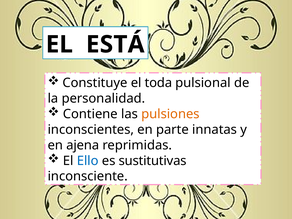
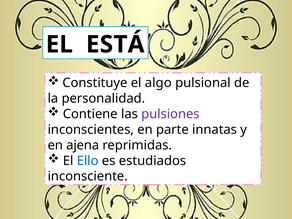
toda: toda -> algo
pulsiones colour: orange -> purple
sustitutivas: sustitutivas -> estudiados
